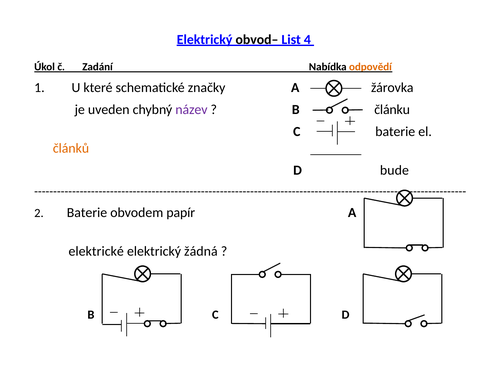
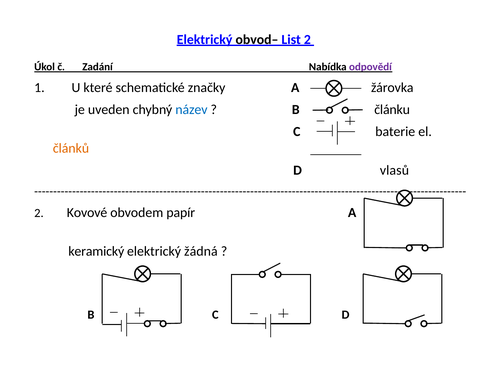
List 4: 4 -> 2
odpovědí colour: orange -> purple
název colour: purple -> blue
bude: bude -> vlasů
Baterie at (87, 213): Baterie -> Kovové
elektrické: elektrické -> keramický
